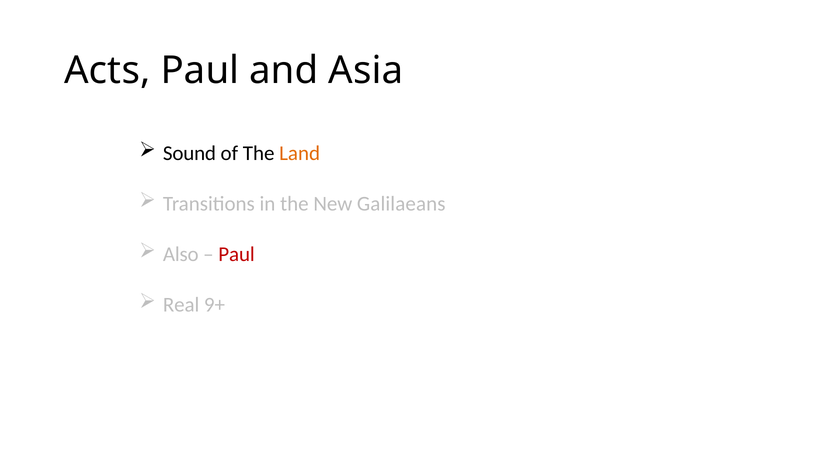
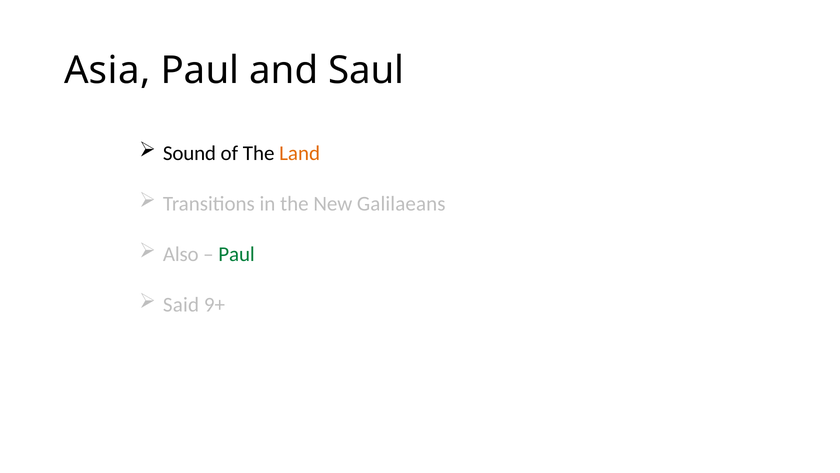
Acts: Acts -> Asia
Asia: Asia -> Saul
Paul at (237, 254) colour: red -> green
Real: Real -> Said
